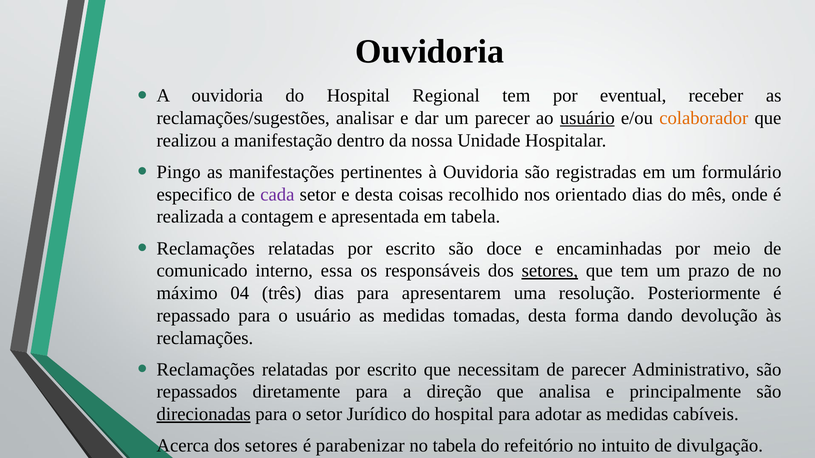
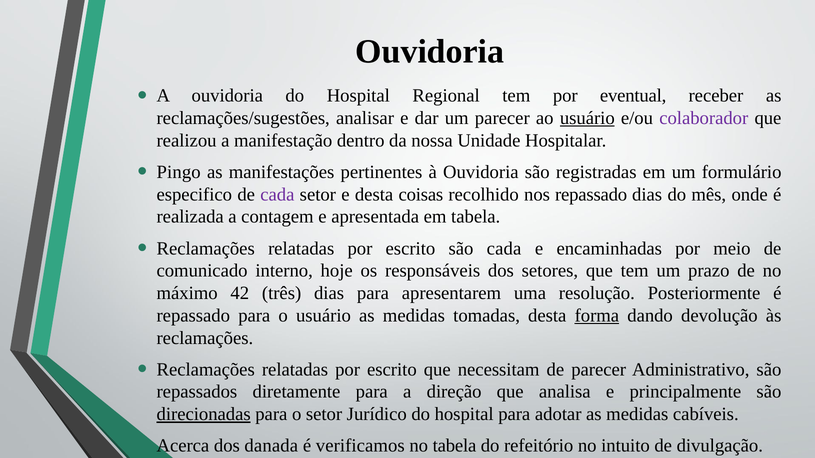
colaborador colour: orange -> purple
nos orientado: orientado -> repassado
são doce: doce -> cada
essa: essa -> hoje
setores at (550, 271) underline: present -> none
04: 04 -> 42
forma underline: none -> present
Acerca dos setores: setores -> danada
parabenizar: parabenizar -> verificamos
